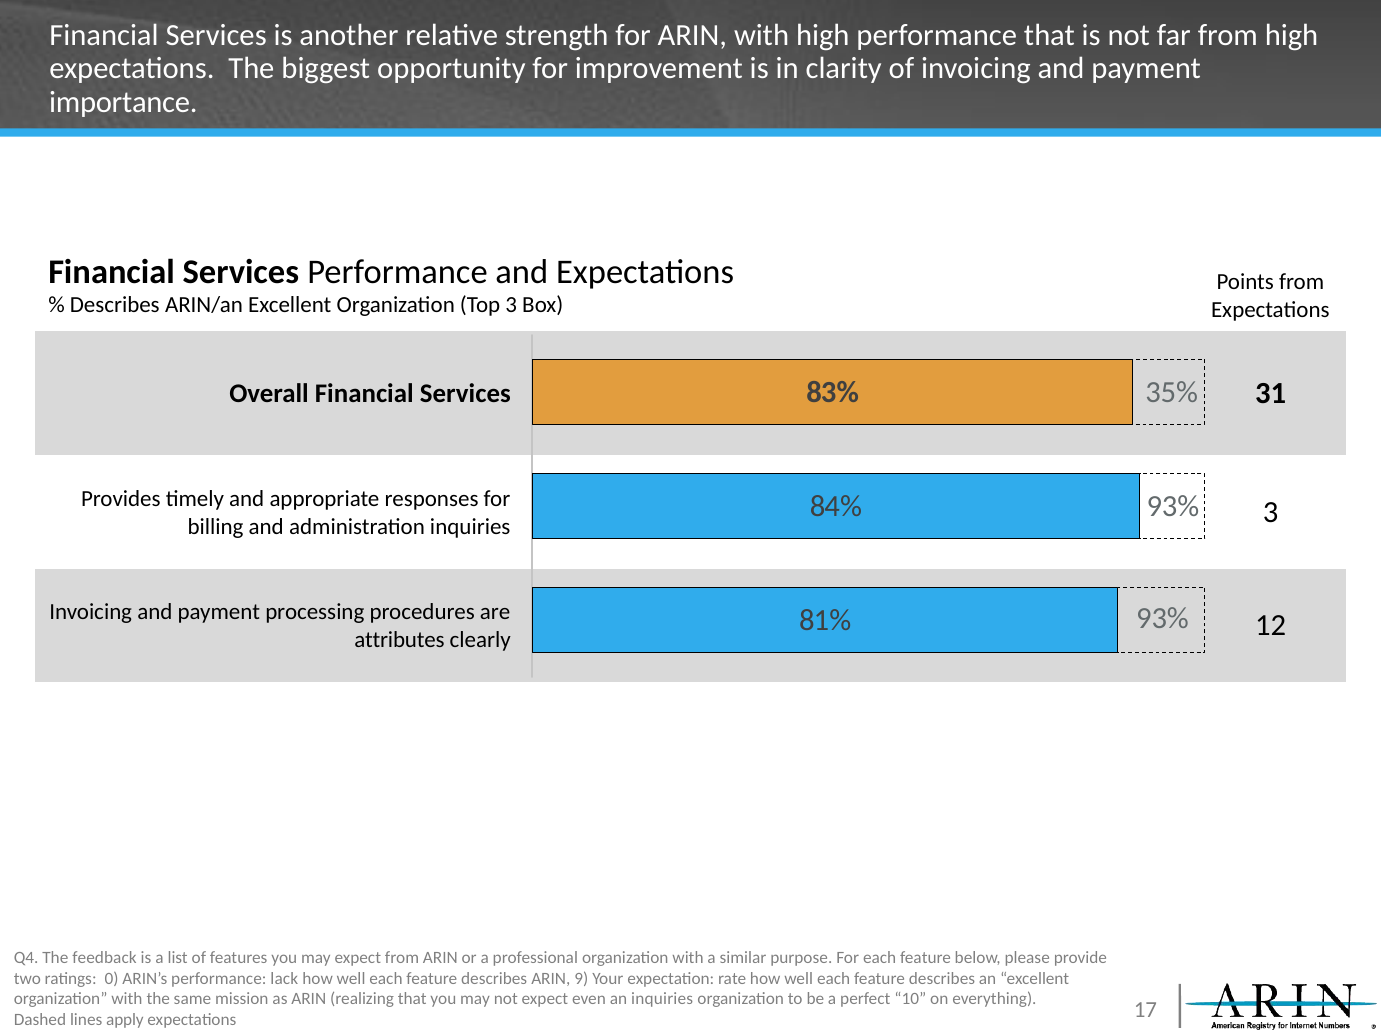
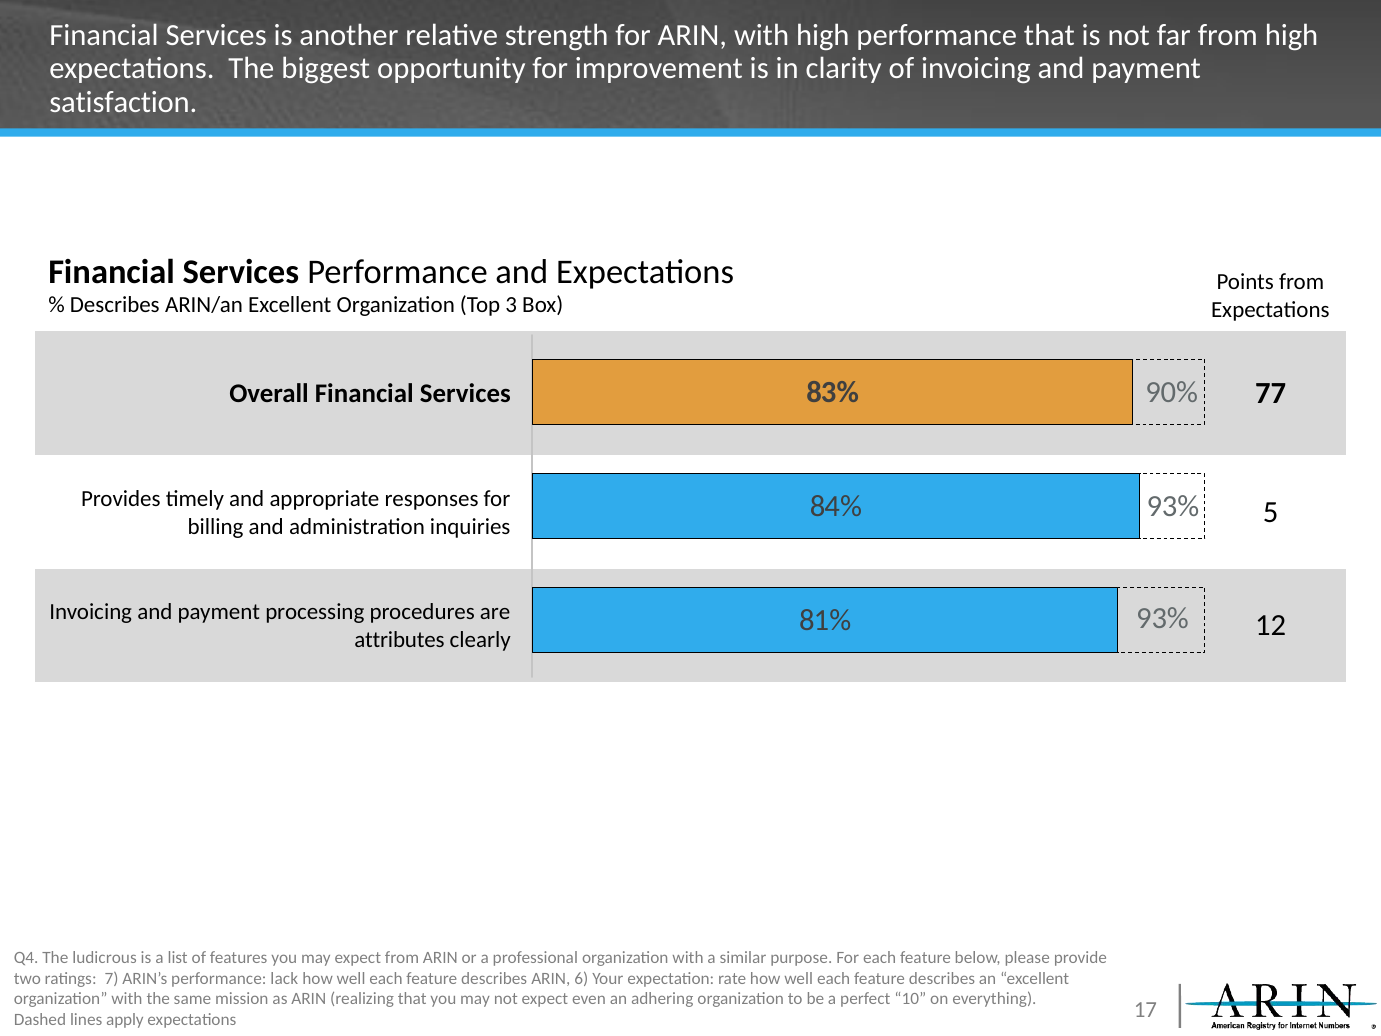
importance: importance -> satisfaction
35%: 35% -> 90%
31: 31 -> 77
inquiries 3: 3 -> 5
feedback: feedback -> ludicrous
0: 0 -> 7
9: 9 -> 6
an inquiries: inquiries -> adhering
